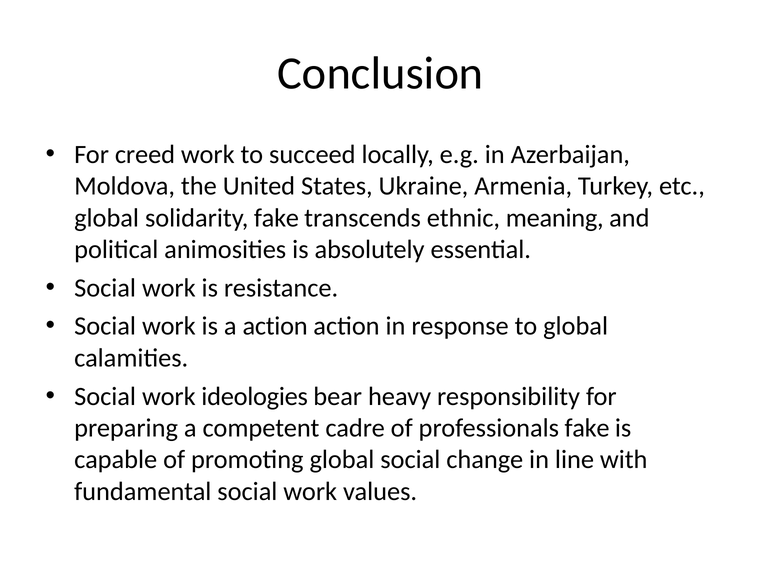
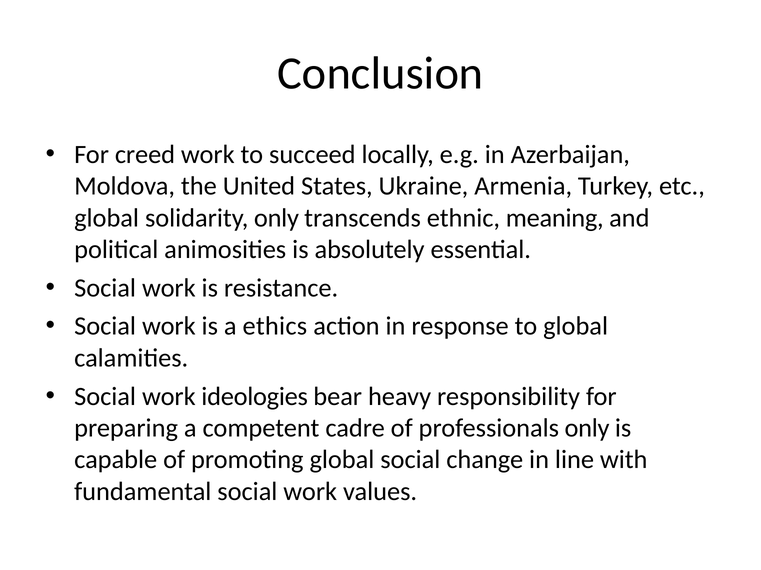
solidarity fake: fake -> only
a action: action -> ethics
professionals fake: fake -> only
